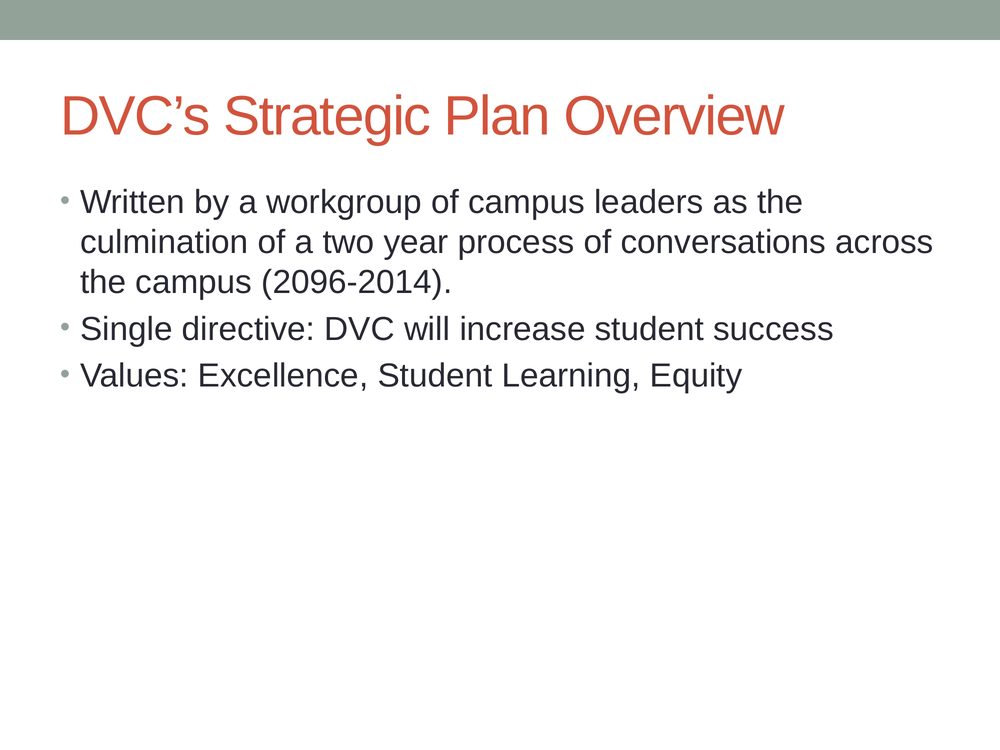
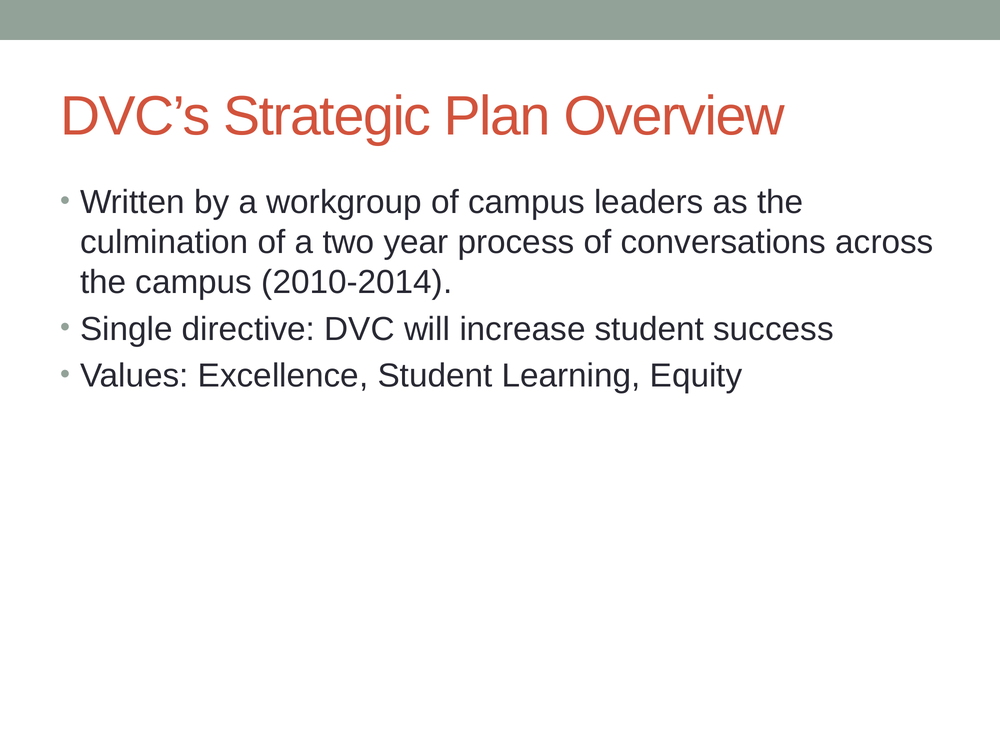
2096-2014: 2096-2014 -> 2010-2014
